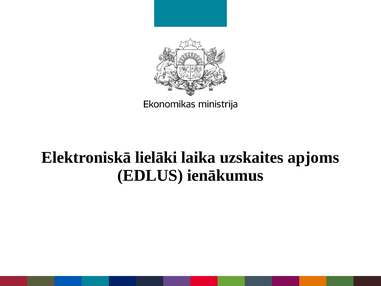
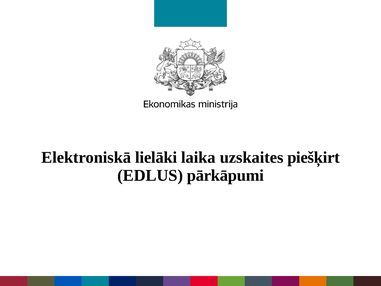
apjoms: apjoms -> piešķirt
ienākumus: ienākumus -> pārkāpumi
